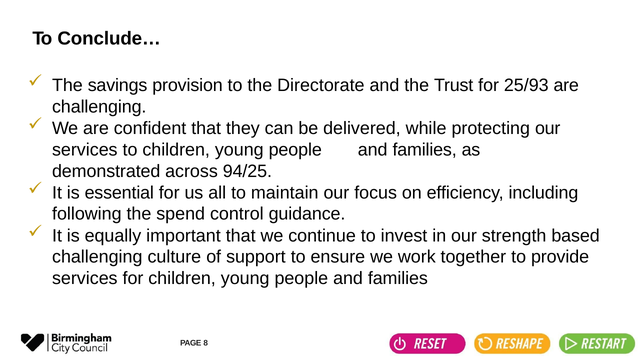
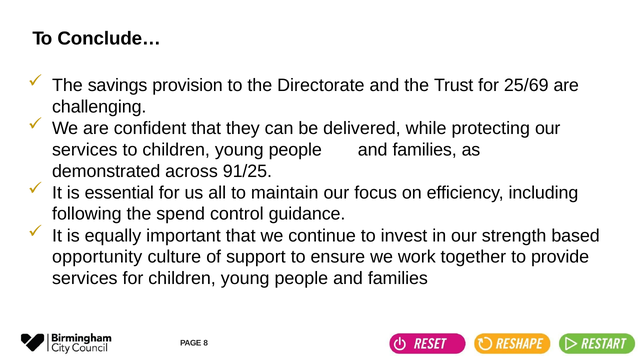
25/93: 25/93 -> 25/69
94/25: 94/25 -> 91/25
challenging at (97, 257): challenging -> opportunity
